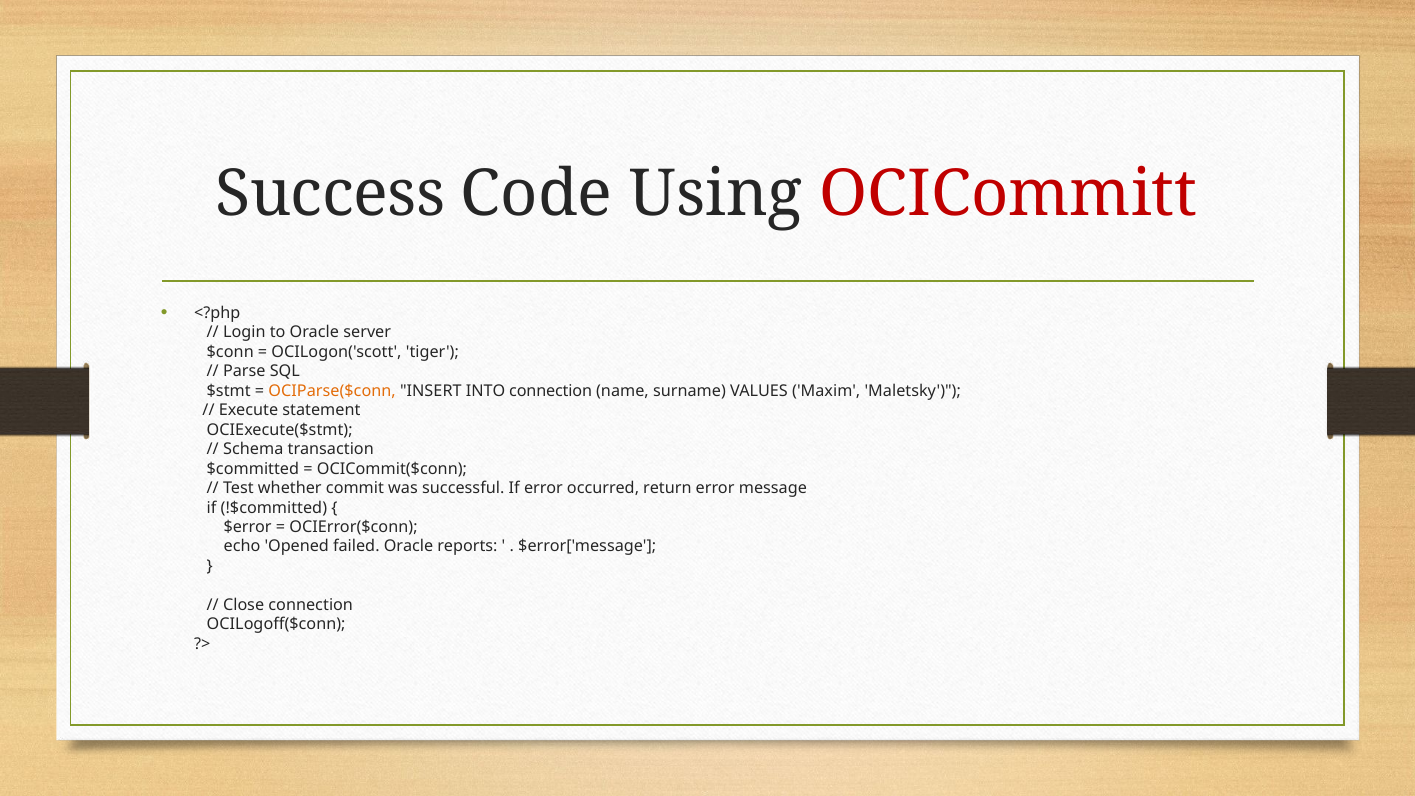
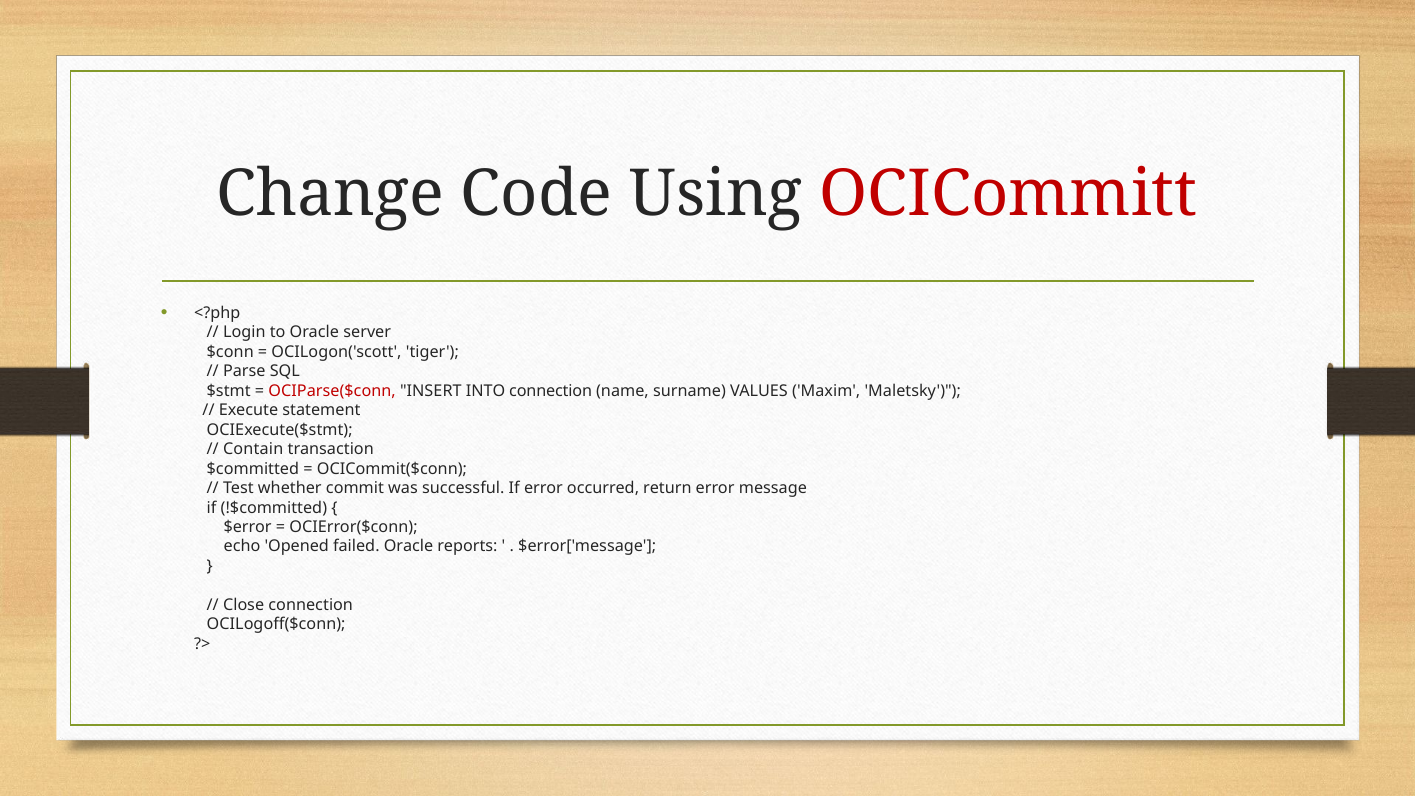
Success: Success -> Change
OCIParse($conn colour: orange -> red
Schema: Schema -> Contain
